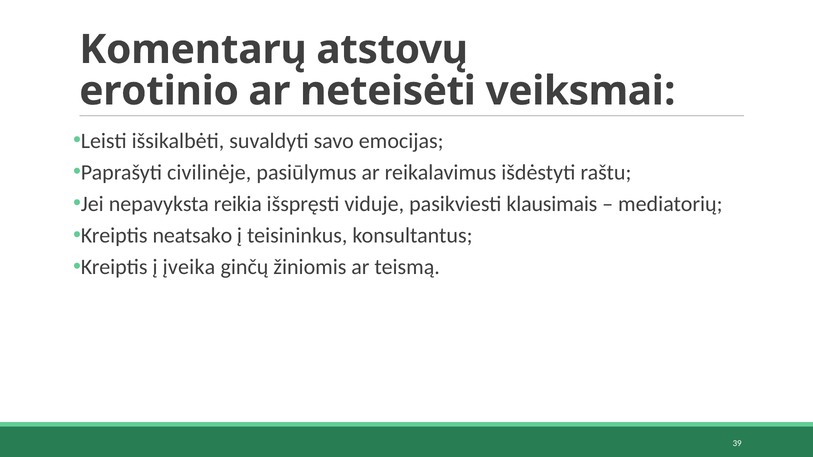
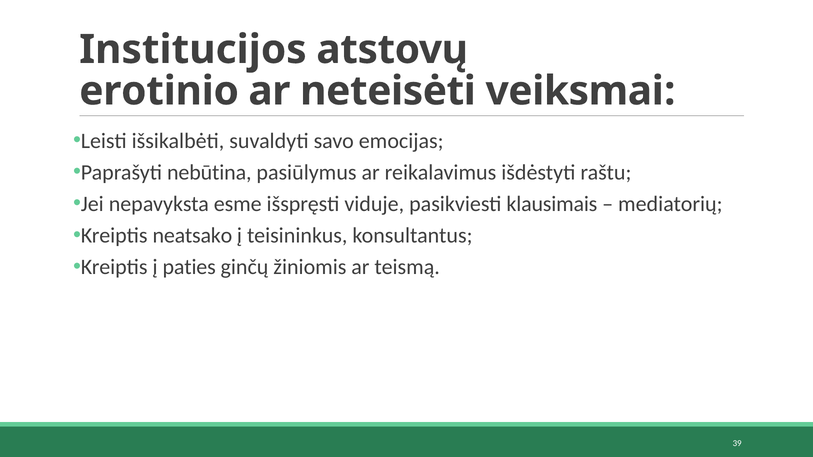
Komentarų: Komentarų -> Institucijos
civilinėje: civilinėje -> nebūtina
reikia: reikia -> esme
įveika: įveika -> paties
